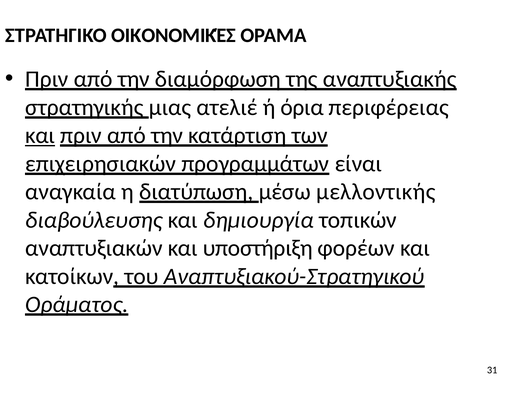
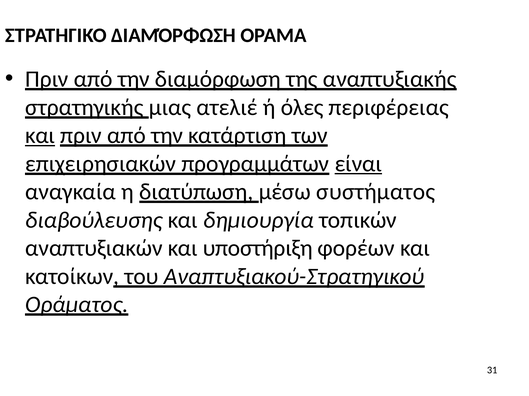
ΣΤΡΑΤΗΓΙΚΟ ΟΙΚΟΝΟΜΙΚΈΣ: ΟΙΚΟΝΟΜΙΚΈΣ -> ΔΙΑΜΌΡΦΩΣΗ
όρια: όρια -> όλες
είναι underline: none -> present
μελλοντικής: μελλοντικής -> συστήματος
